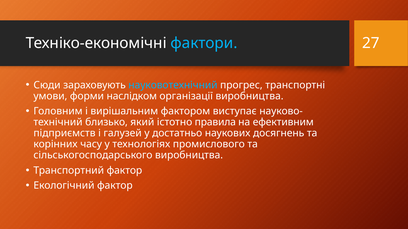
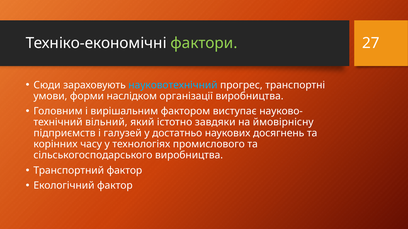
фактори colour: light blue -> light green
близько: близько -> вільний
правила: правила -> завдяки
ефективним: ефективним -> ймовірнісну
